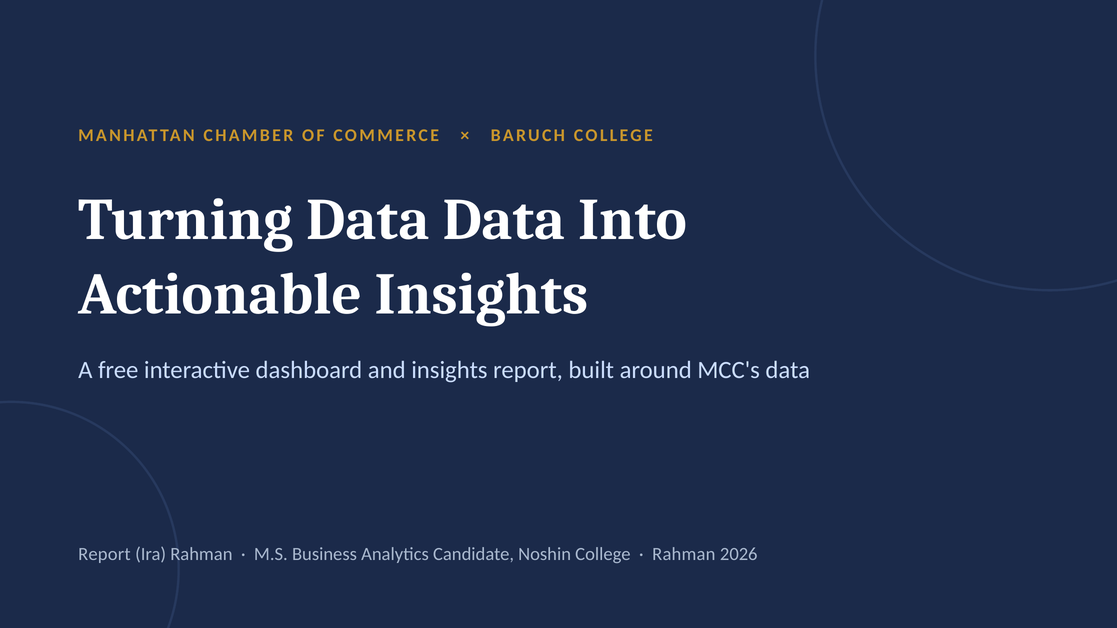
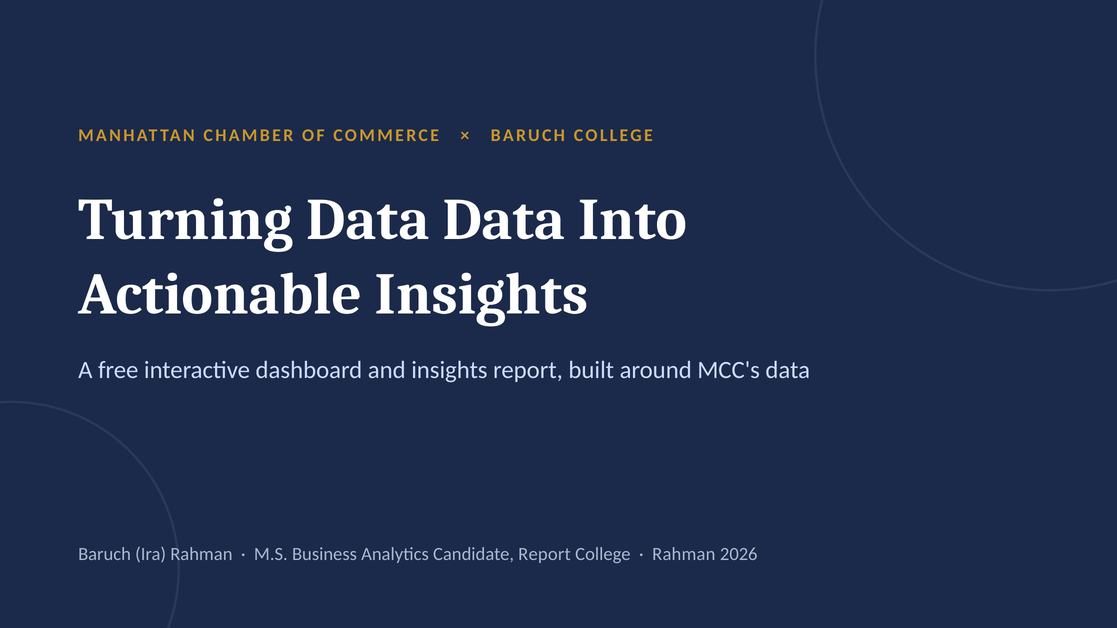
Report at (104, 554): Report -> Baruch
Candidate Noshin: Noshin -> Report
